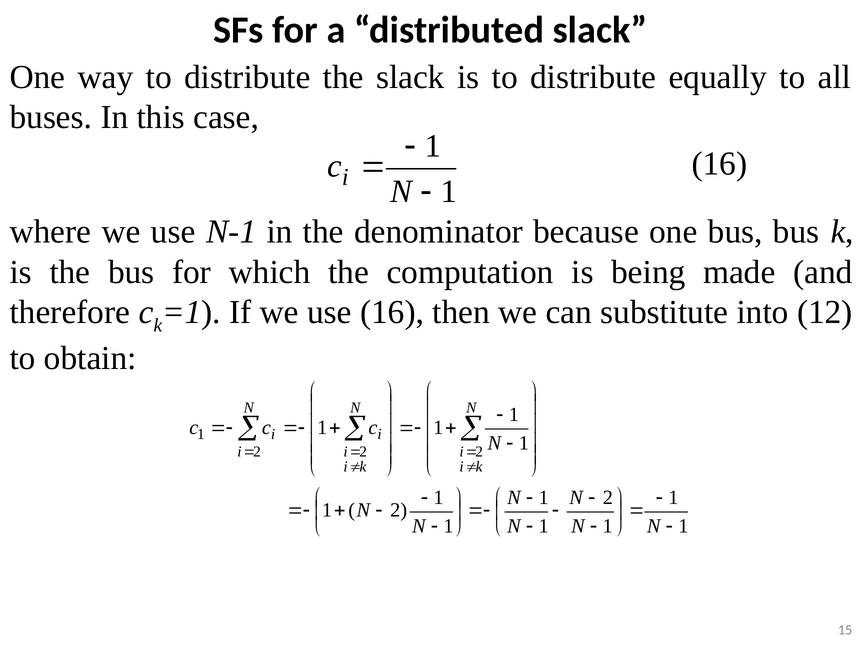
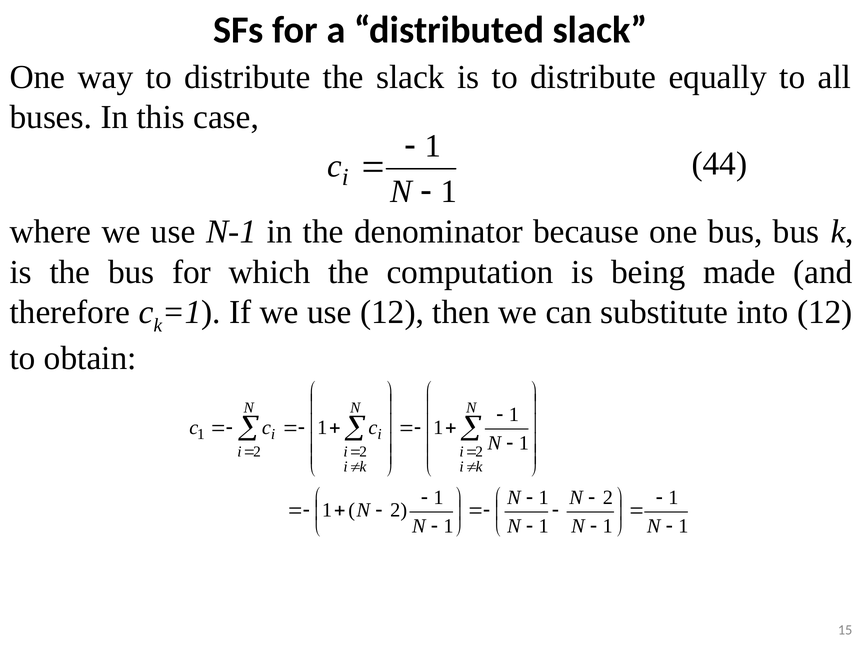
16 at (719, 164): 16 -> 44
use 16: 16 -> 12
